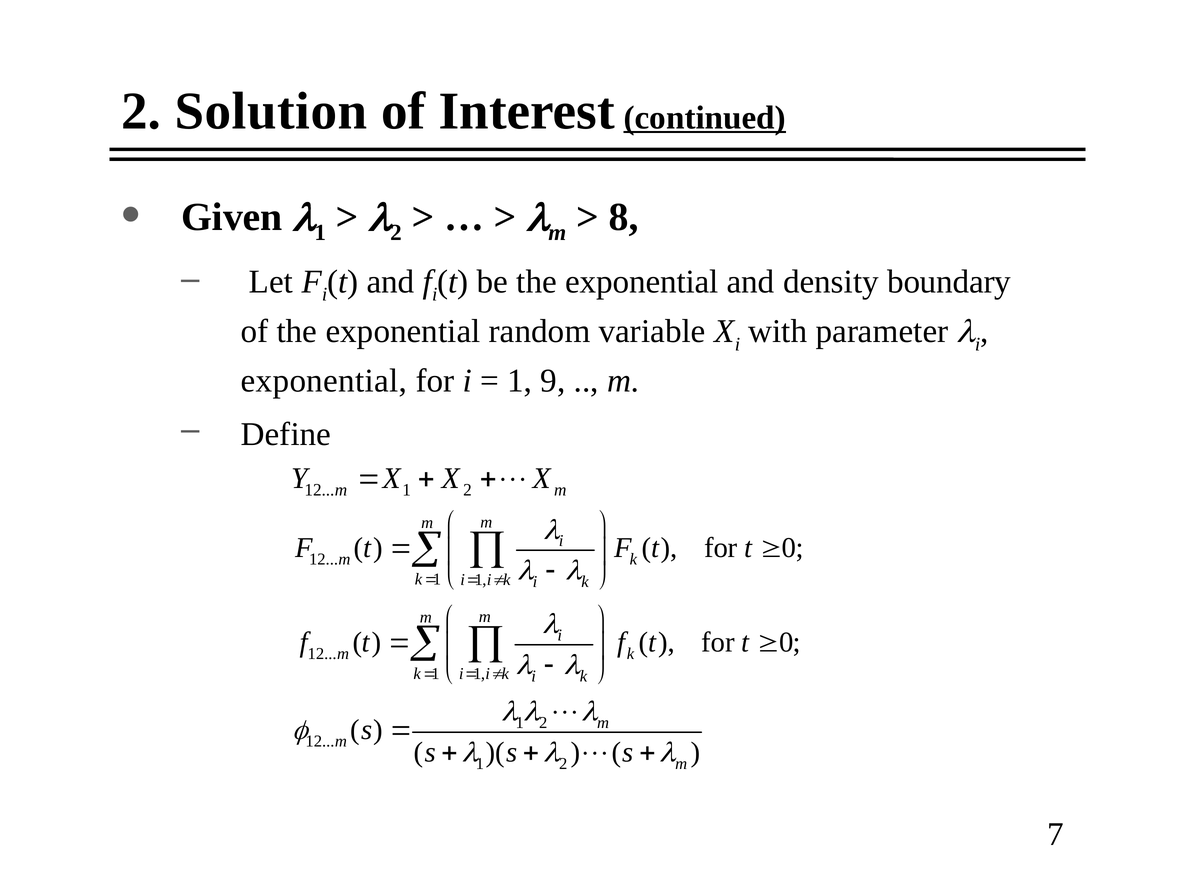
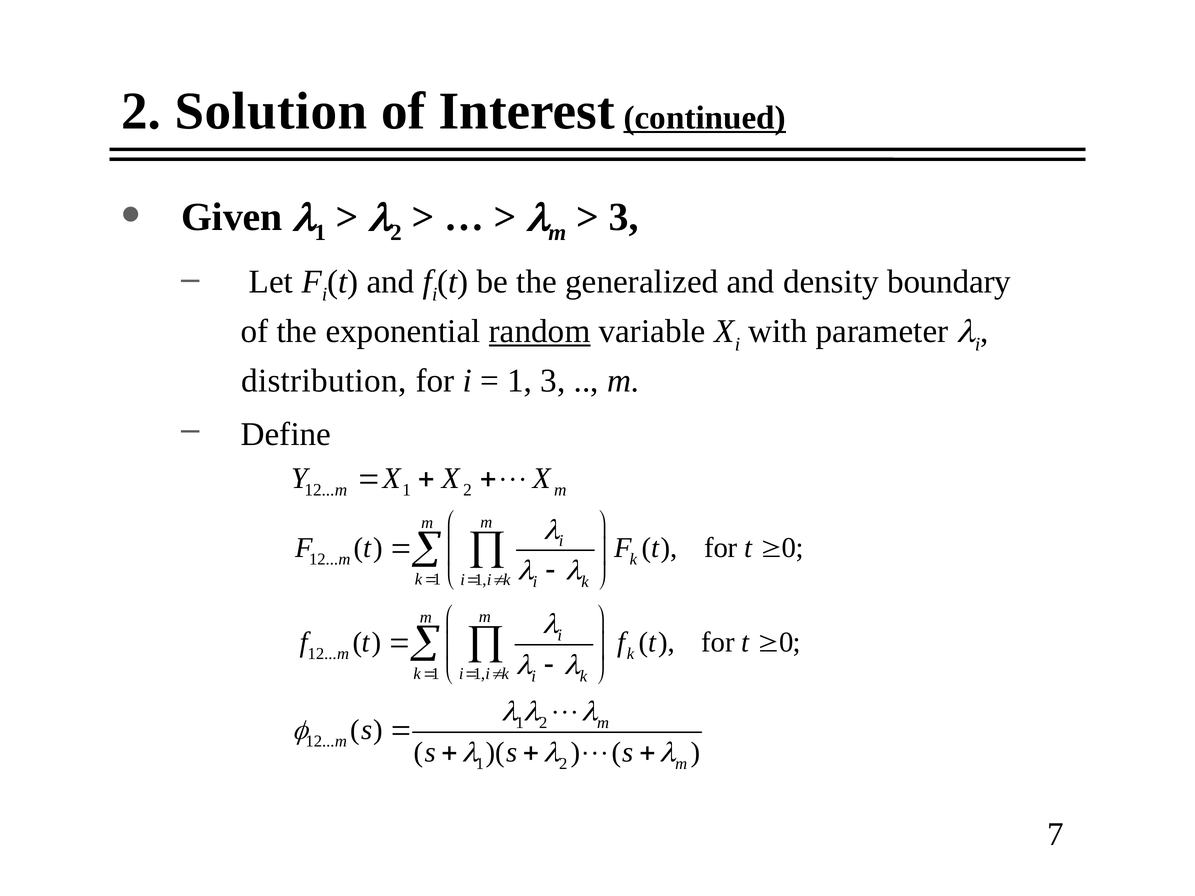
8 at (624, 217): 8 -> 3
be the exponential: exponential -> generalized
random underline: none -> present
exponential at (324, 381): exponential -> distribution
1 9: 9 -> 3
